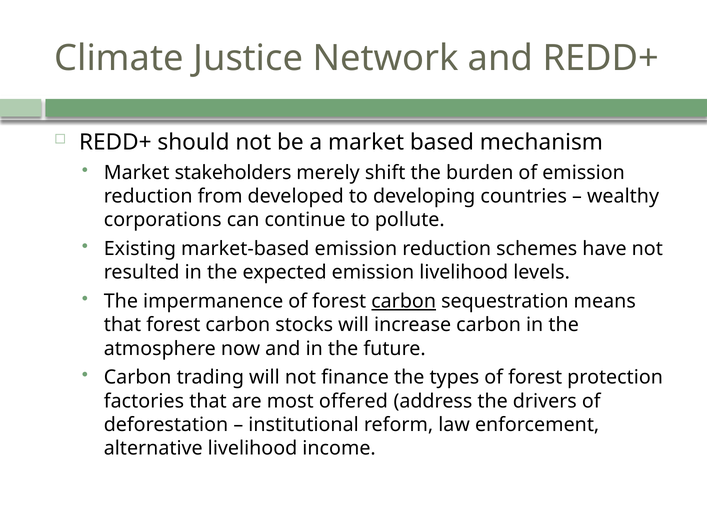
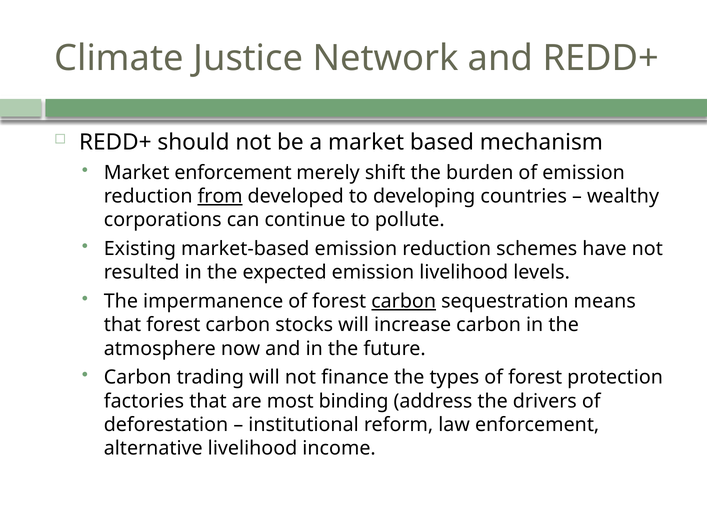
Market stakeholders: stakeholders -> enforcement
from underline: none -> present
offered: offered -> binding
